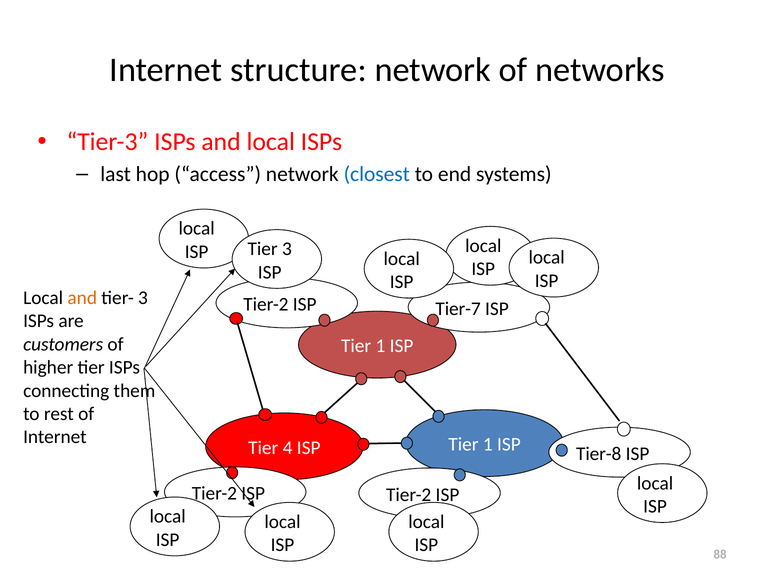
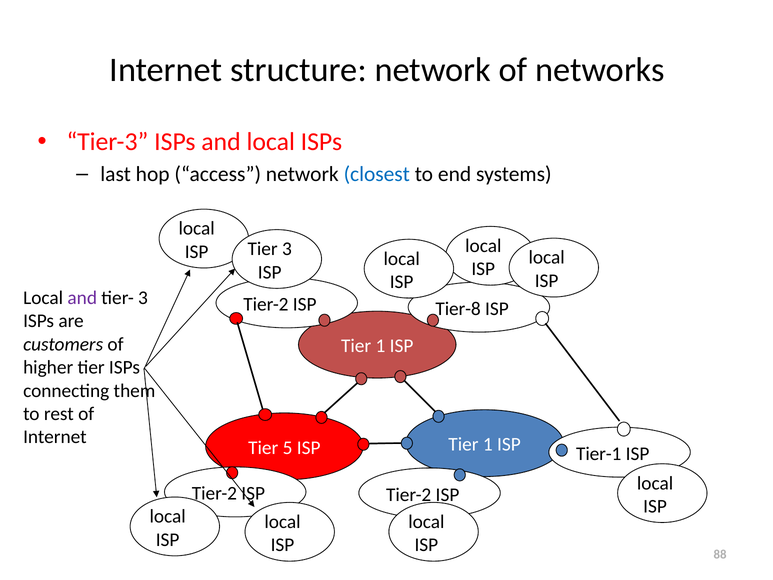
and at (82, 298) colour: orange -> purple
Tier-7: Tier-7 -> Tier-8
4: 4 -> 5
Tier-8: Tier-8 -> Tier-1
